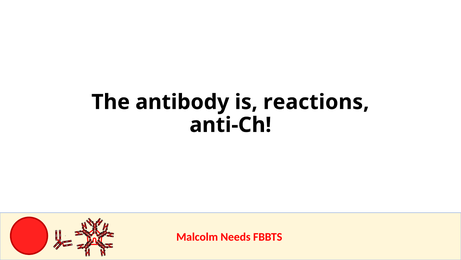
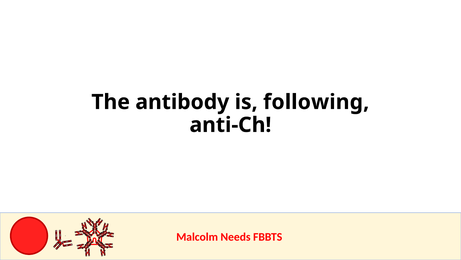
reactions: reactions -> following
